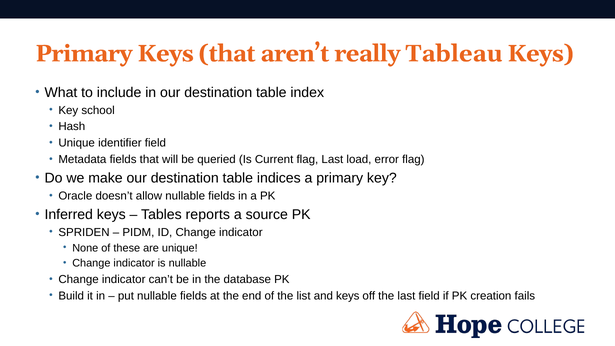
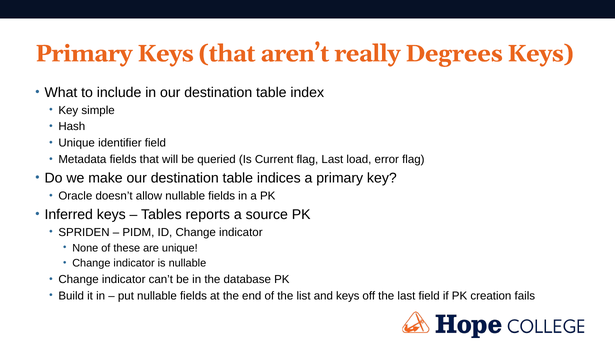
Tableau: Tableau -> Degrees
school: school -> simple
